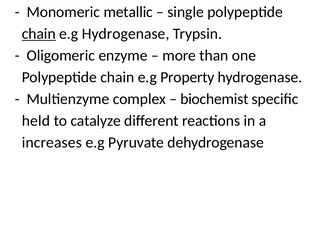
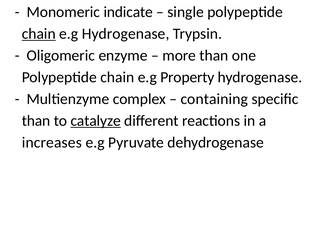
metallic: metallic -> indicate
biochemist: biochemist -> containing
held at (36, 121): held -> than
catalyze underline: none -> present
